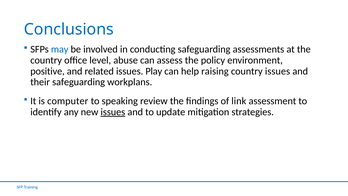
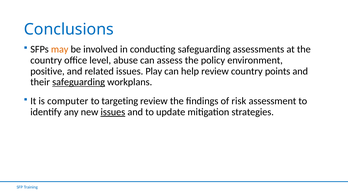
may colour: blue -> orange
help raising: raising -> review
country issues: issues -> points
safeguarding at (79, 82) underline: none -> present
speaking: speaking -> targeting
link: link -> risk
